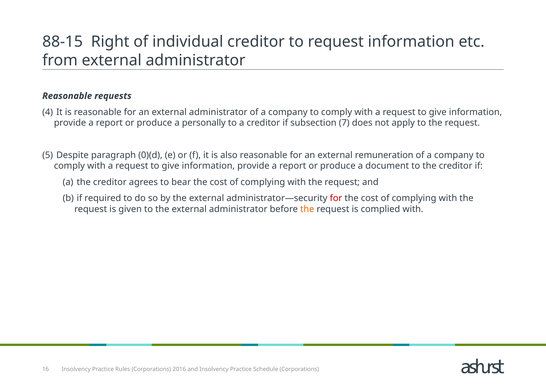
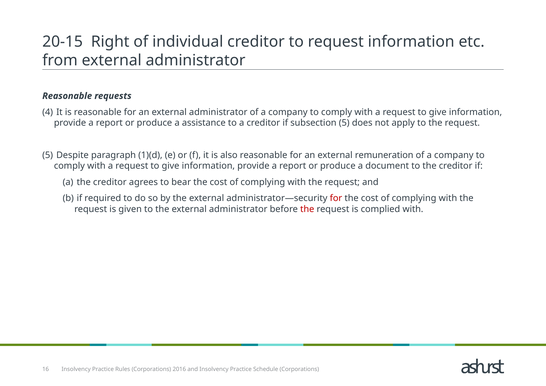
88‑15: 88‑15 -> 20‑15
personally: personally -> assistance
subsection 7: 7 -> 5
0)(d: 0)(d -> 1)(d
the at (307, 209) colour: orange -> red
